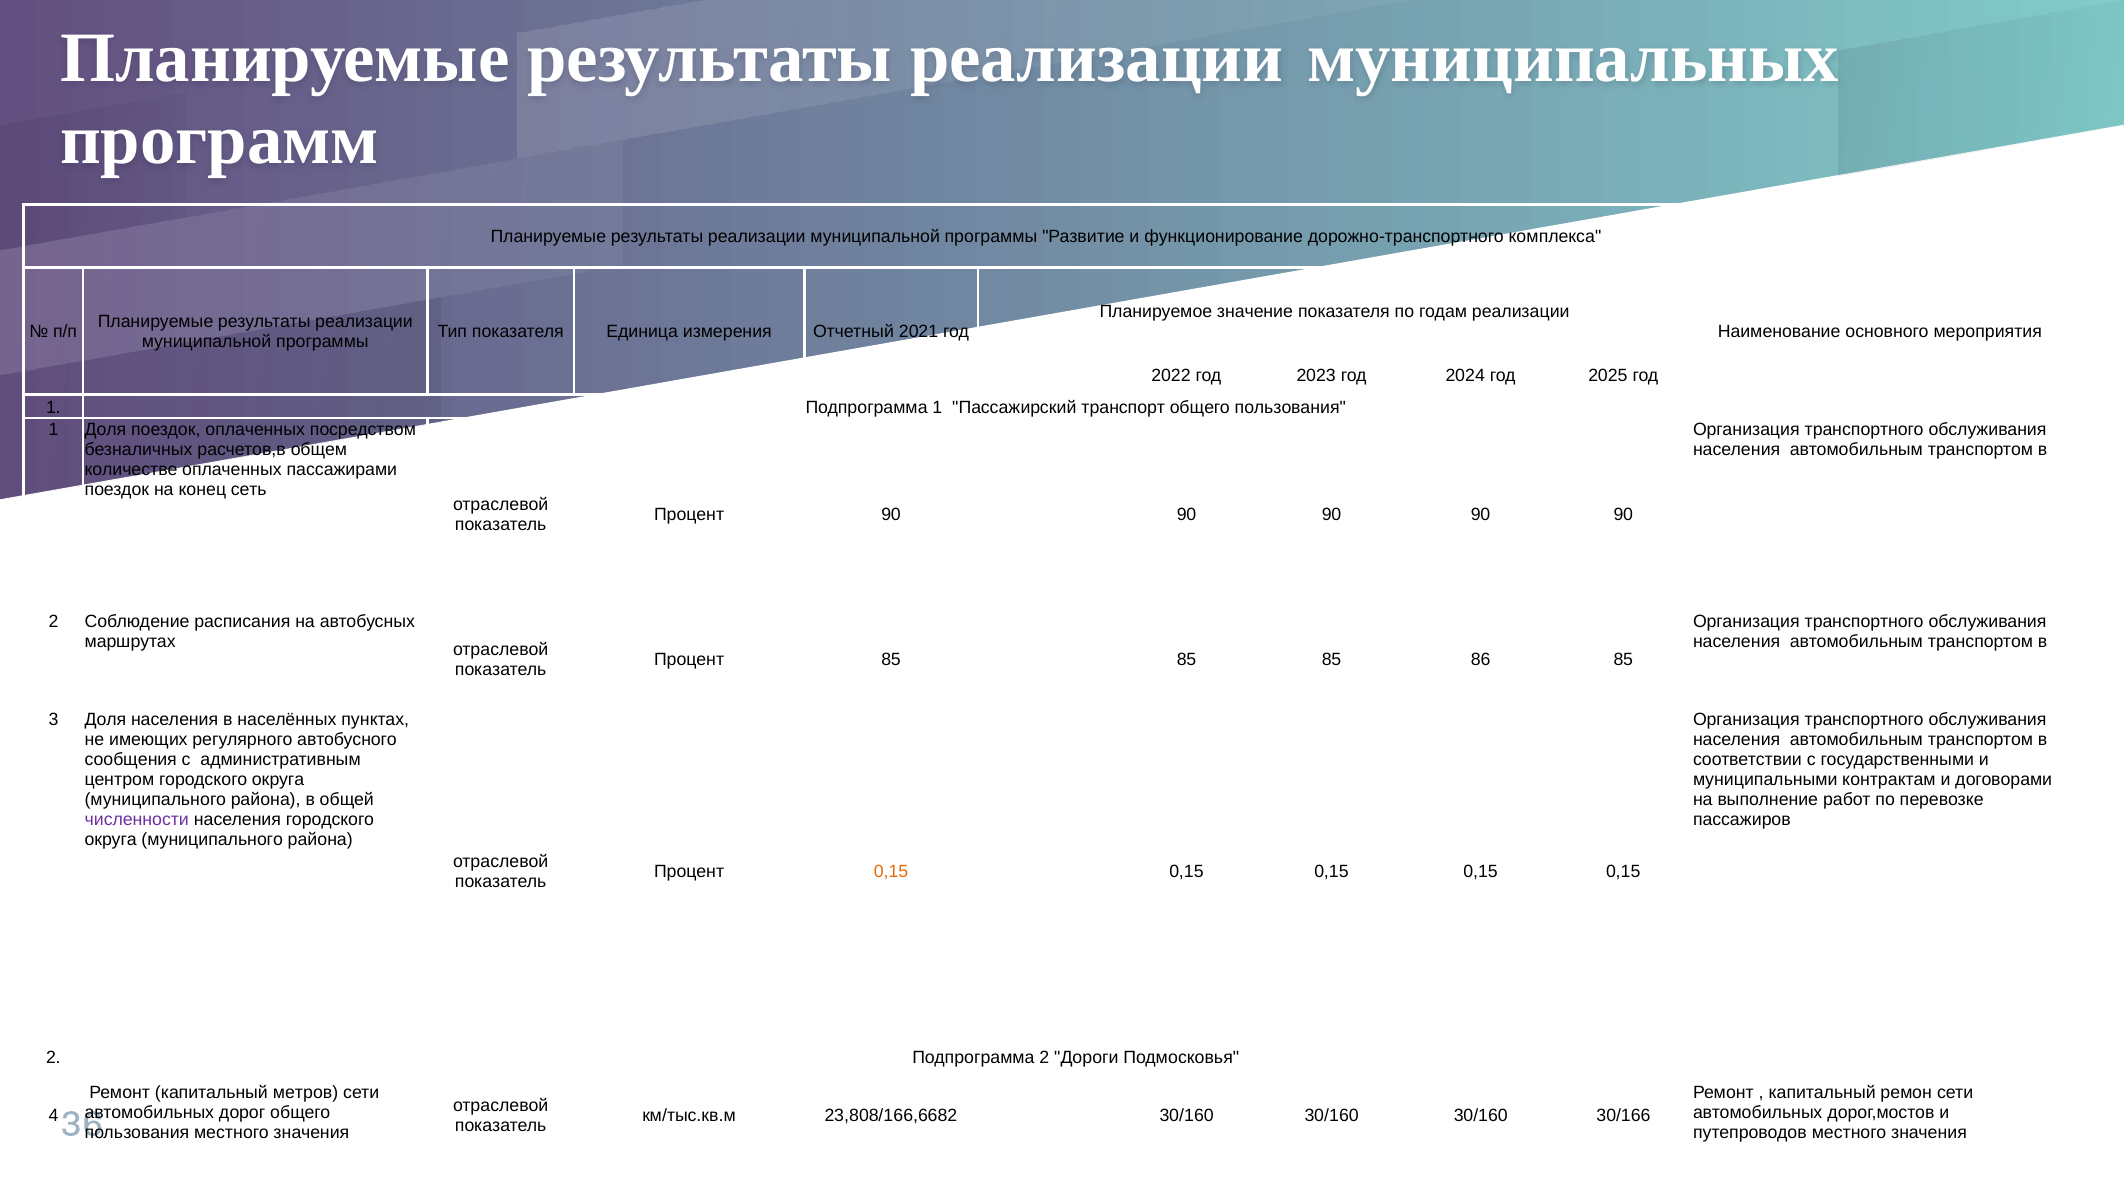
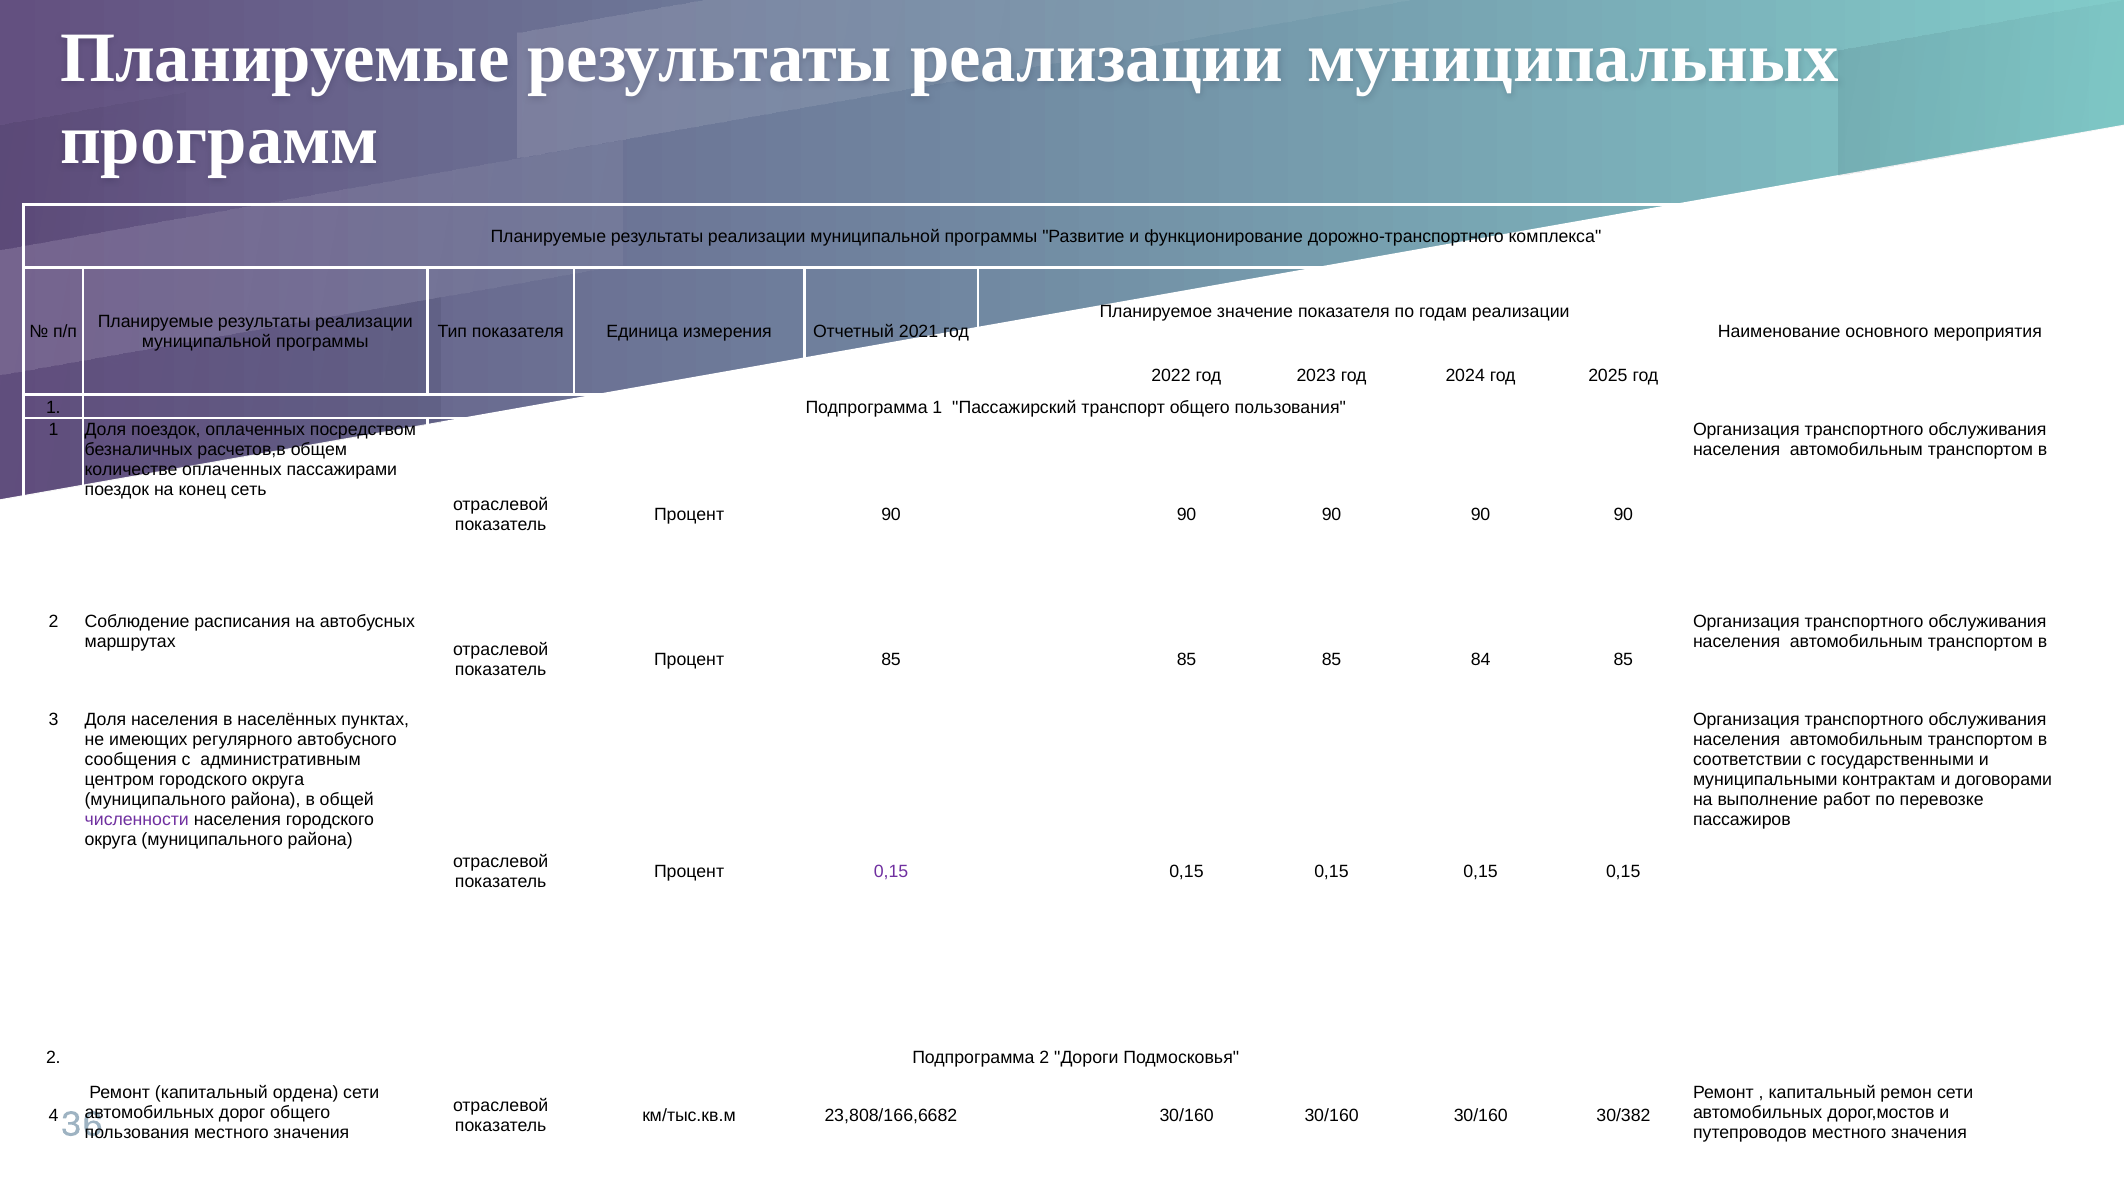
86: 86 -> 84
0,15 at (891, 871) colour: orange -> purple
метров: метров -> ордена
30/166: 30/166 -> 30/382
